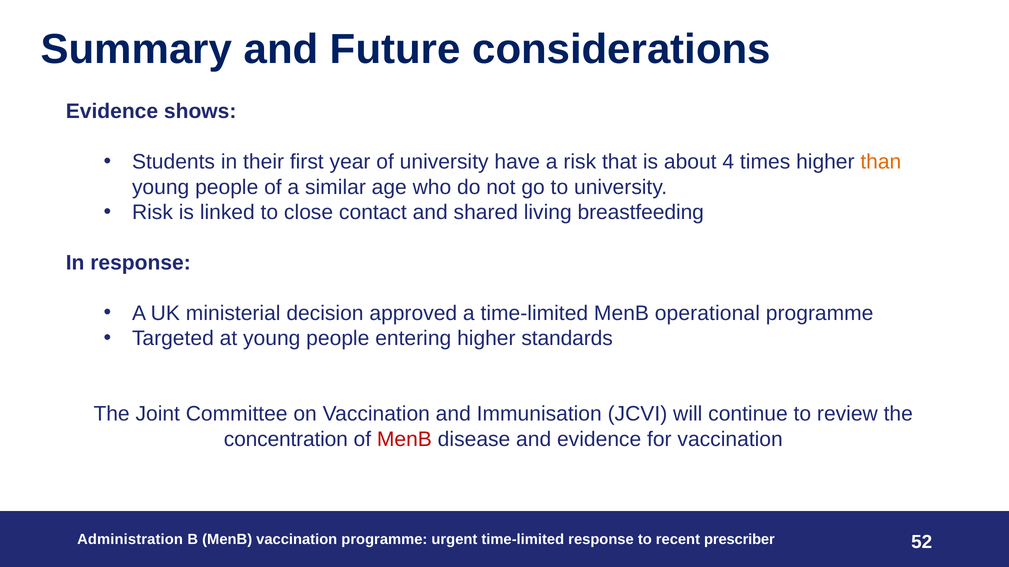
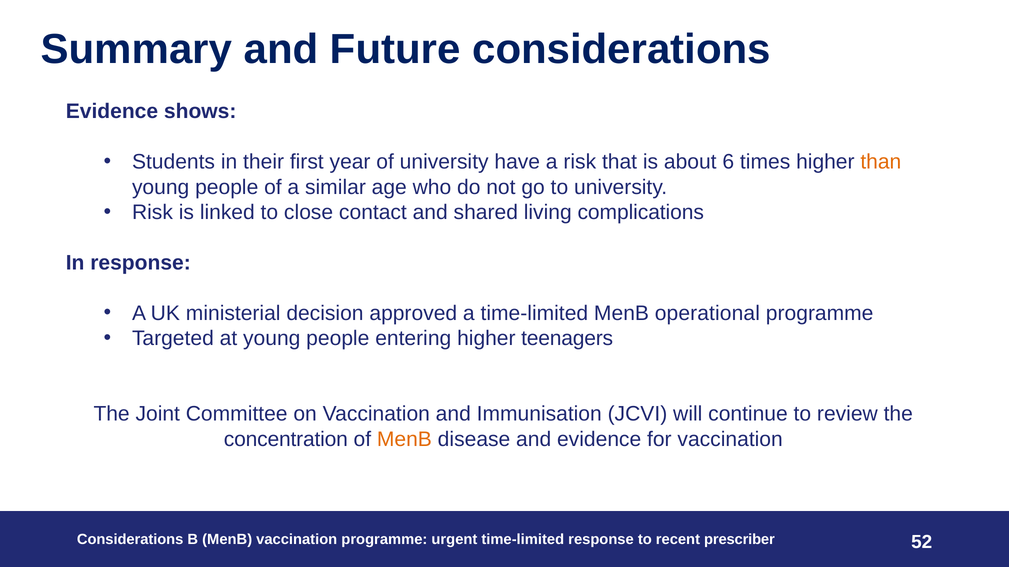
4: 4 -> 6
breastfeeding: breastfeeding -> complications
standards: standards -> teenagers
MenB at (404, 440) colour: red -> orange
Administration at (130, 540): Administration -> Considerations
